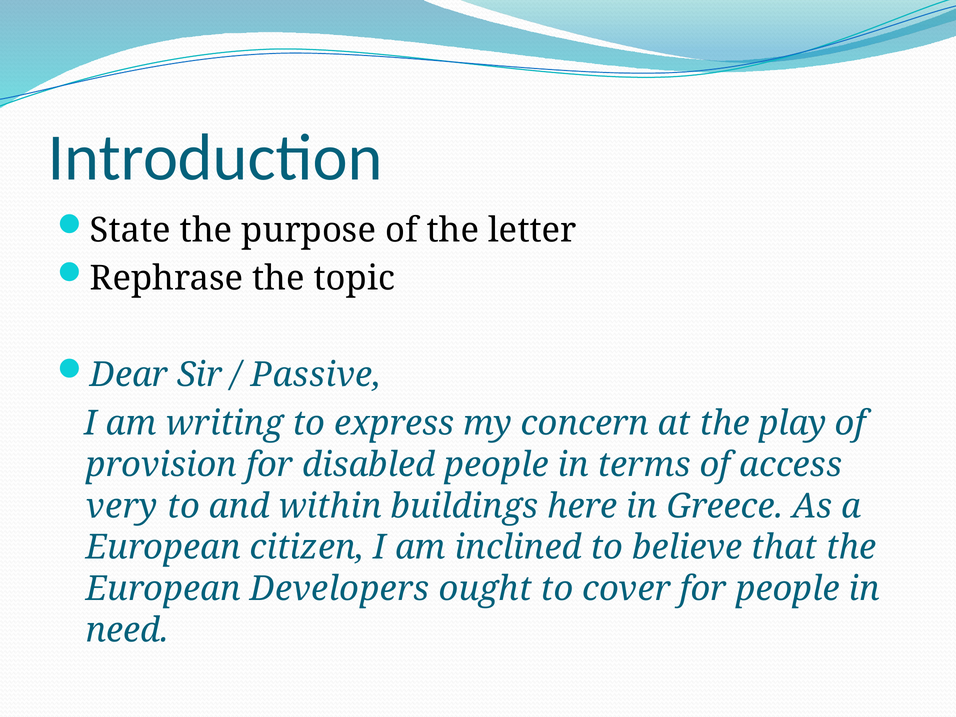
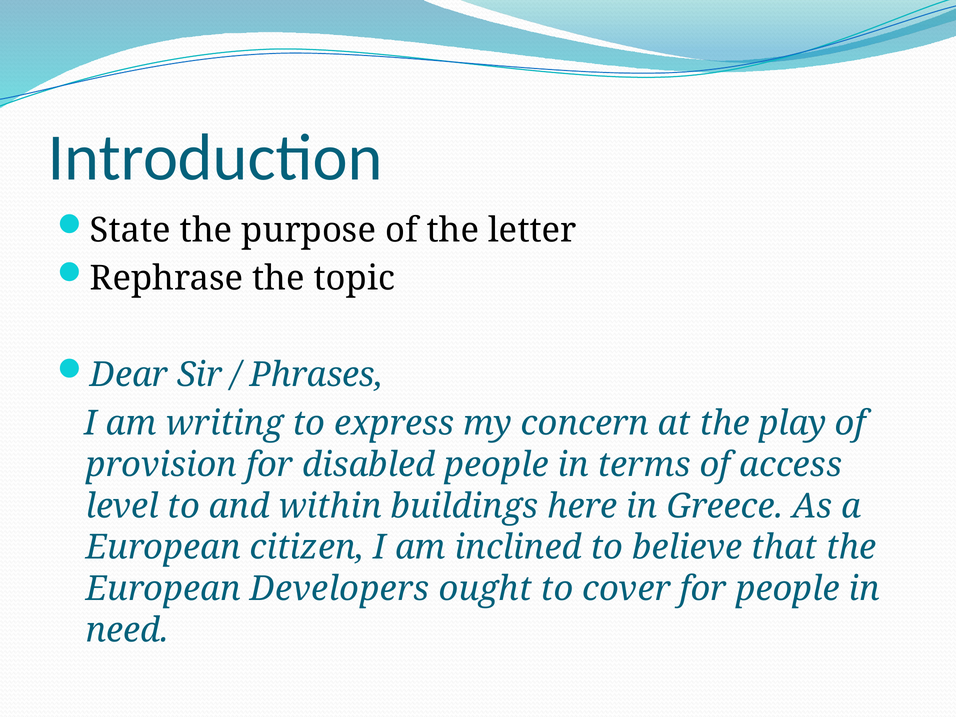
Passive: Passive -> Phrases
very: very -> level
